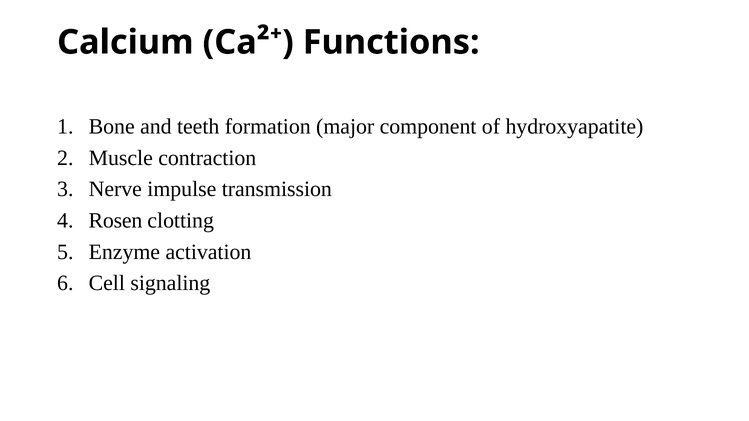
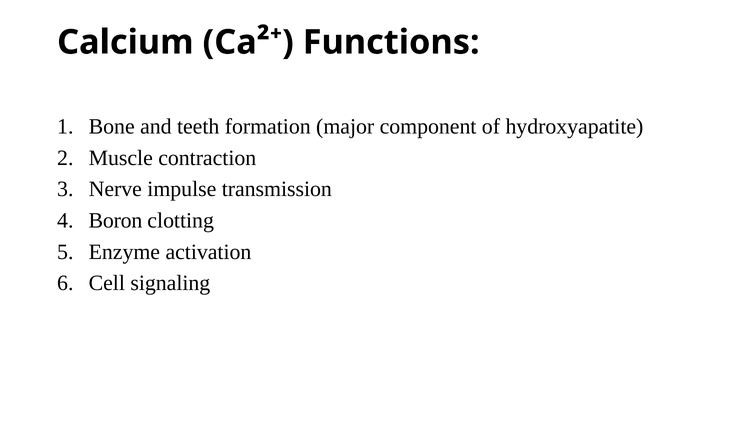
Rosen: Rosen -> Boron
